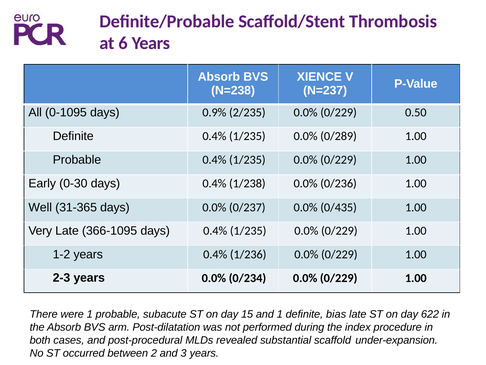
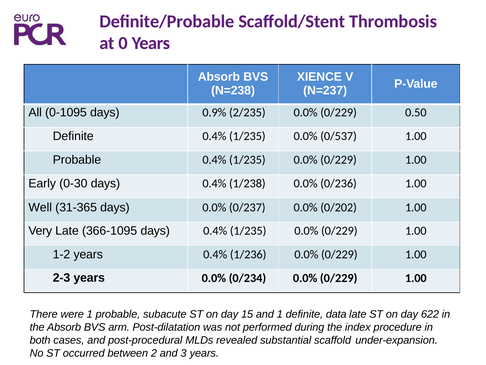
6: 6 -> 0
0/289: 0/289 -> 0/537
0/435: 0/435 -> 0/202
bias: bias -> data
